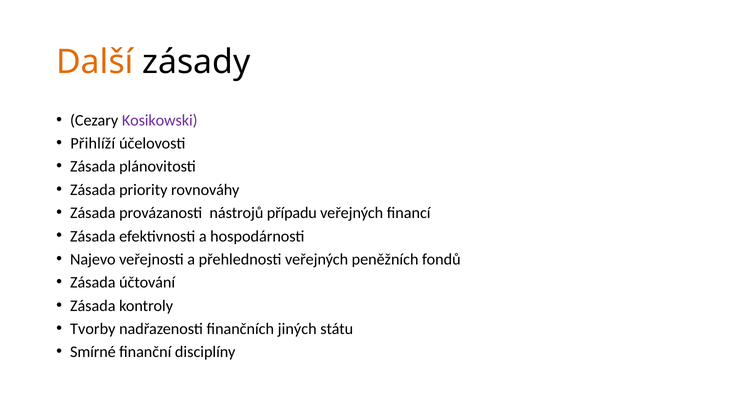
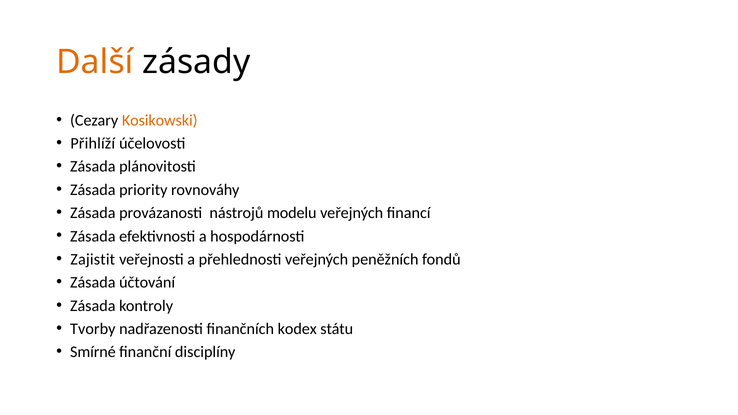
Kosikowski colour: purple -> orange
případu: případu -> modelu
Najevo: Najevo -> Zajistit
jiných: jiných -> kodex
